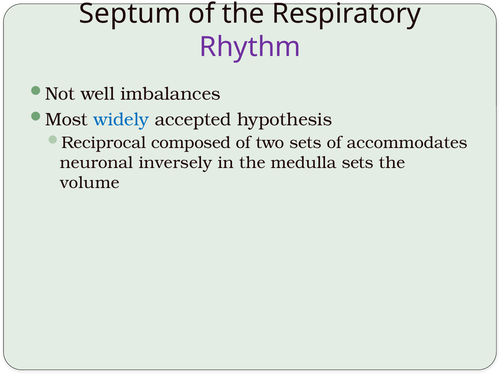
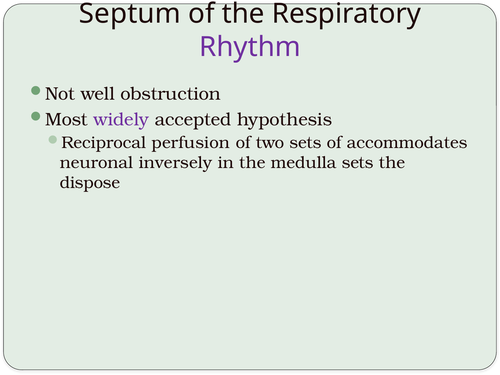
imbalances: imbalances -> obstruction
widely colour: blue -> purple
composed: composed -> perfusion
volume: volume -> dispose
